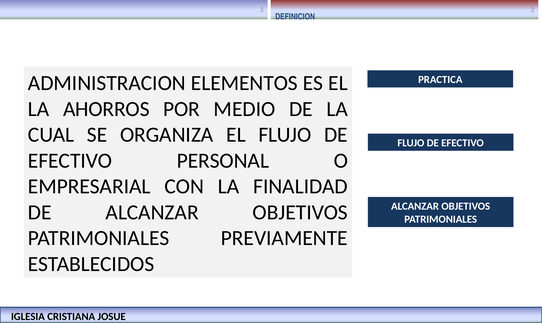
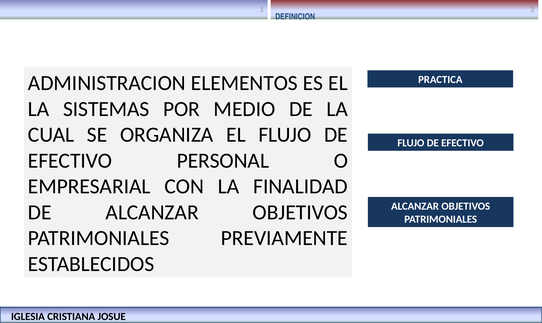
AHORROS: AHORROS -> SISTEMAS
